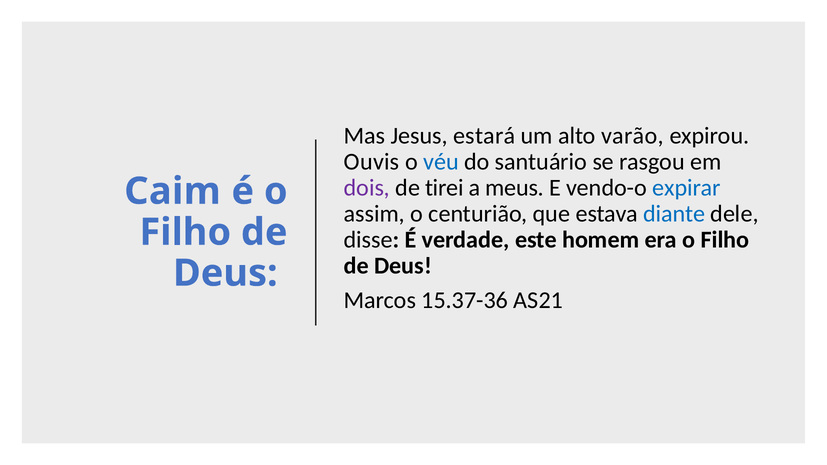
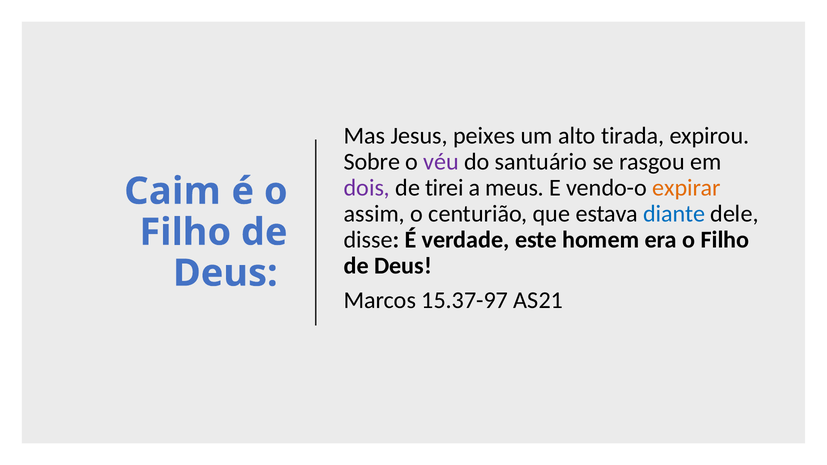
estará: estará -> peixes
varão: varão -> tirada
Ouvis: Ouvis -> Sobre
véu colour: blue -> purple
expirar colour: blue -> orange
15.37-36: 15.37-36 -> 15.37-97
